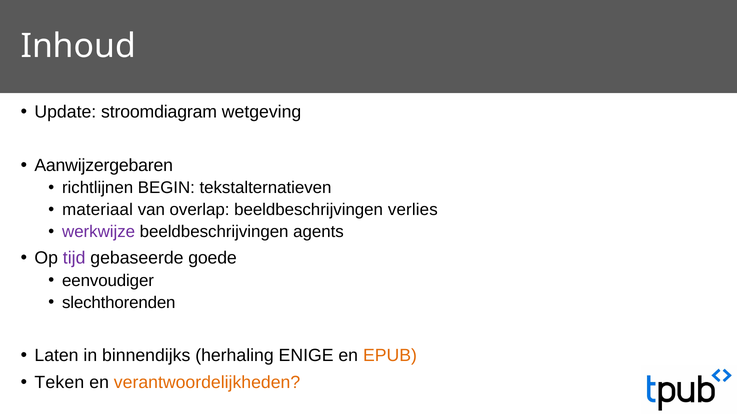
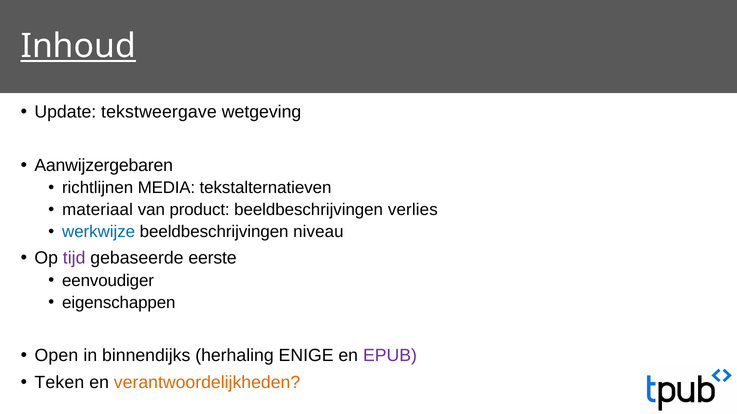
Inhoud underline: none -> present
stroomdiagram: stroomdiagram -> tekstweergave
BEGIN: BEGIN -> MEDIA
overlap: overlap -> product
werkwijze colour: purple -> blue
agents: agents -> niveau
goede: goede -> eerste
slechthorenden: slechthorenden -> eigenschappen
Laten: Laten -> Open
EPUB colour: orange -> purple
